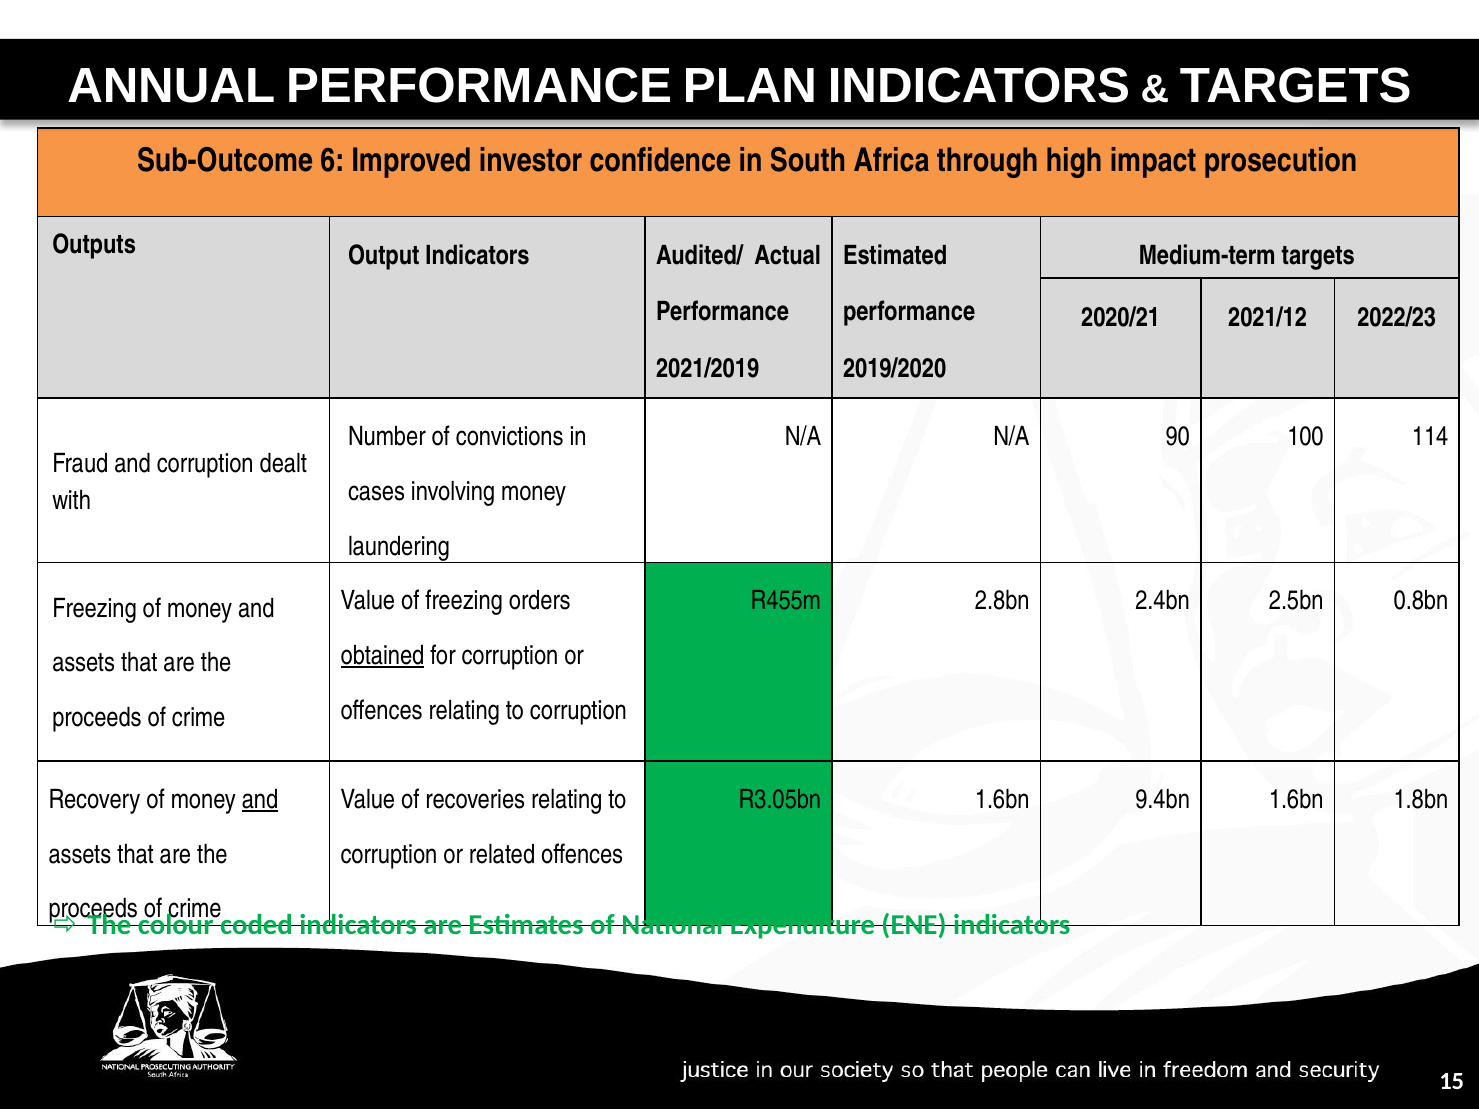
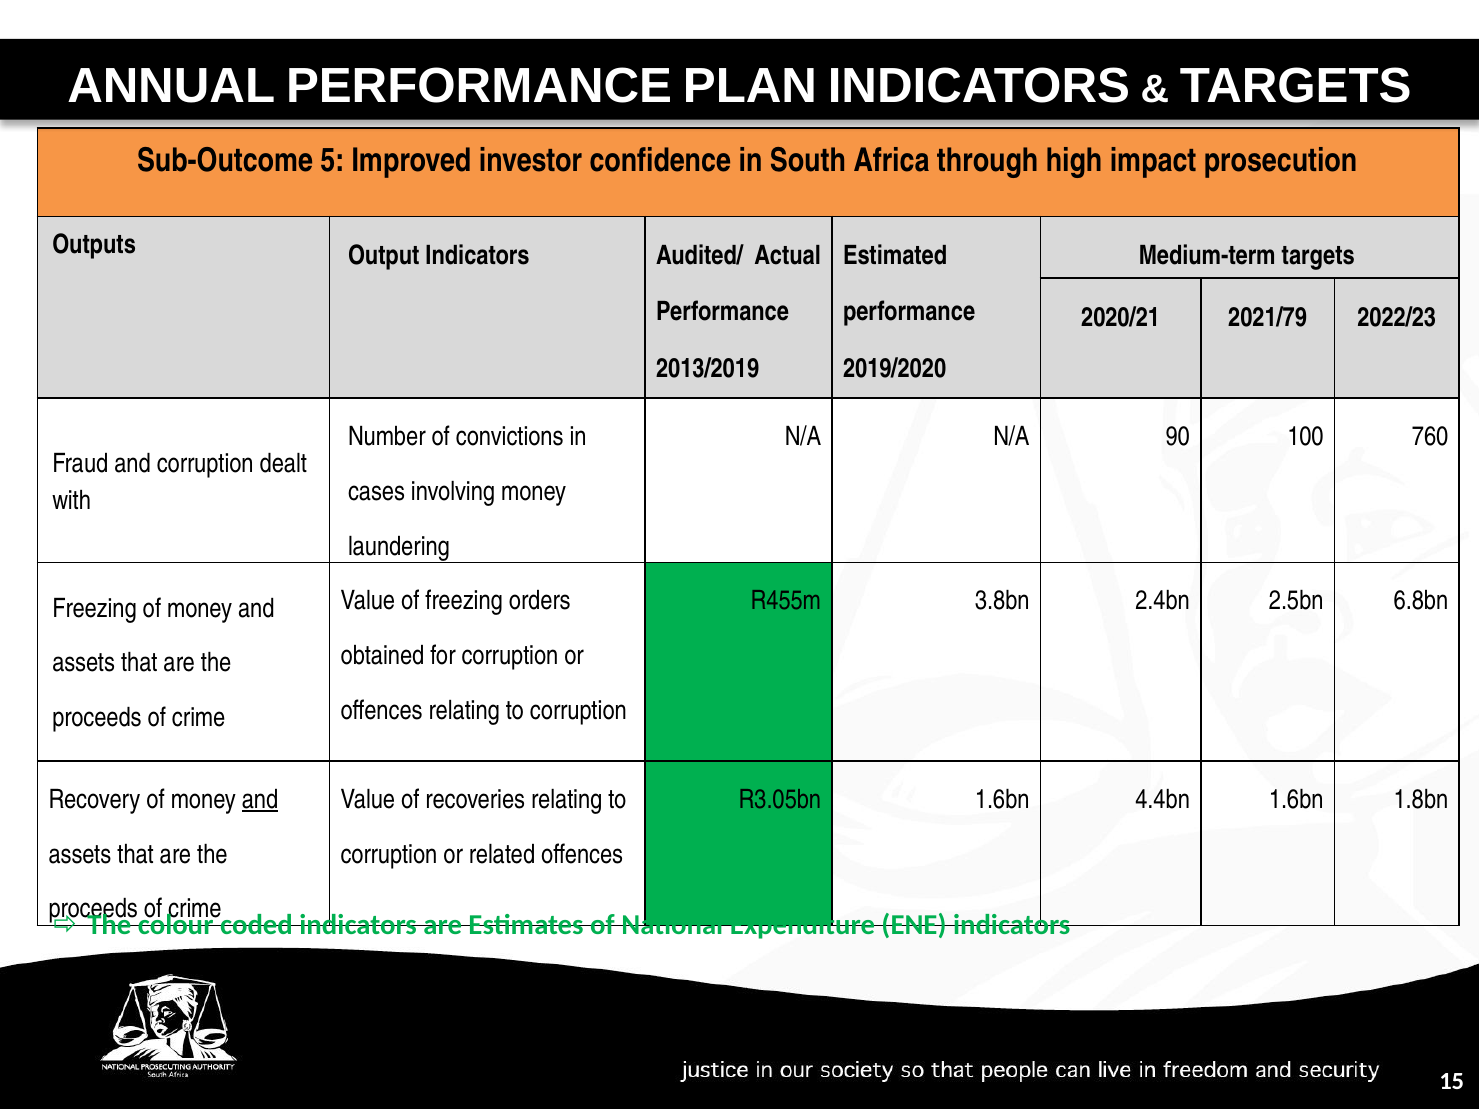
6: 6 -> 5
2021/12: 2021/12 -> 2021/79
2021/2019: 2021/2019 -> 2013/2019
114: 114 -> 760
2.8bn: 2.8bn -> 3.8bn
0.8bn: 0.8bn -> 6.8bn
obtained underline: present -> none
9.4bn: 9.4bn -> 4.4bn
